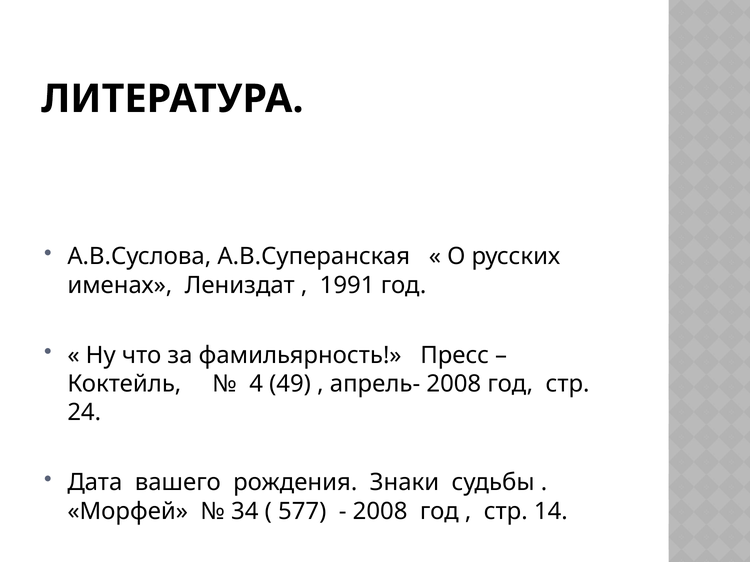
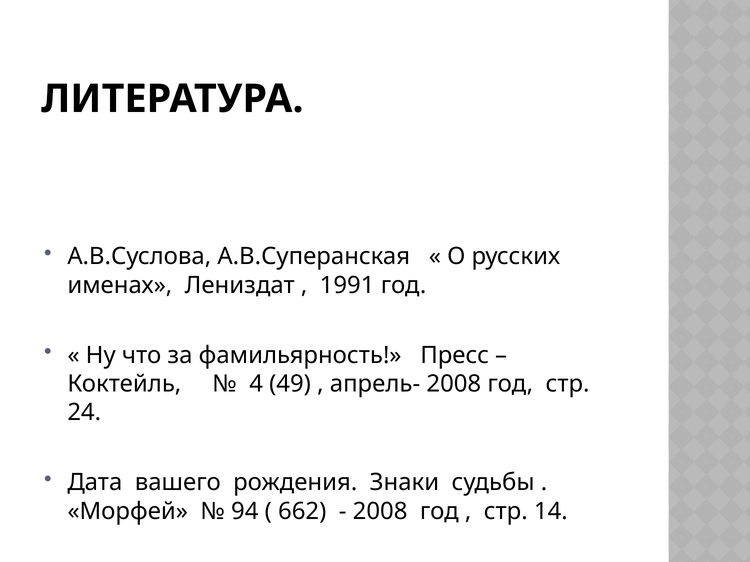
34: 34 -> 94
577: 577 -> 662
